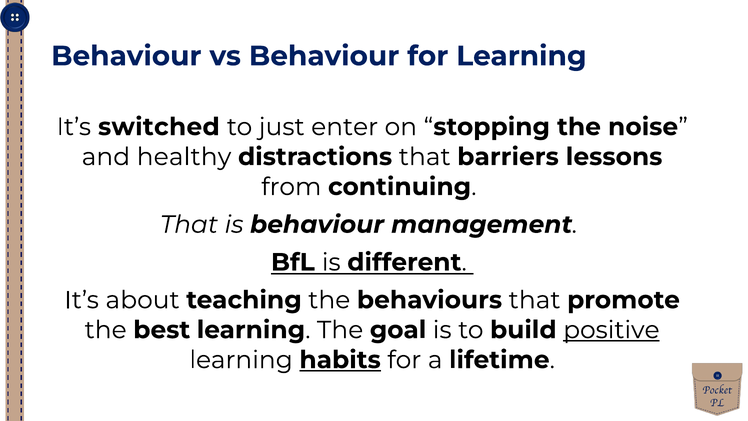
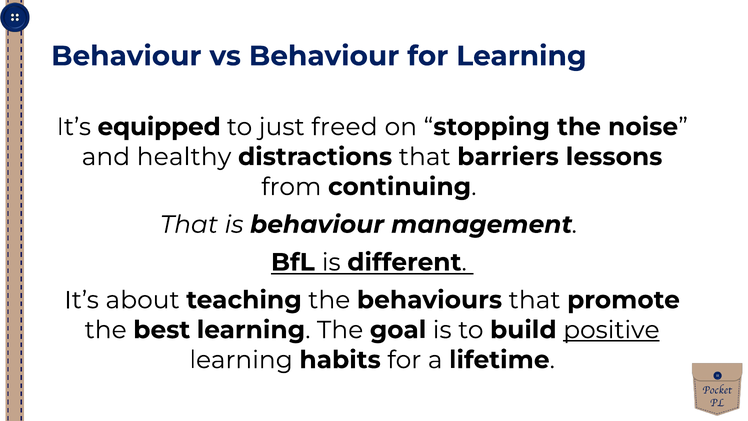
switched: switched -> equipped
enter: enter -> freed
habits underline: present -> none
